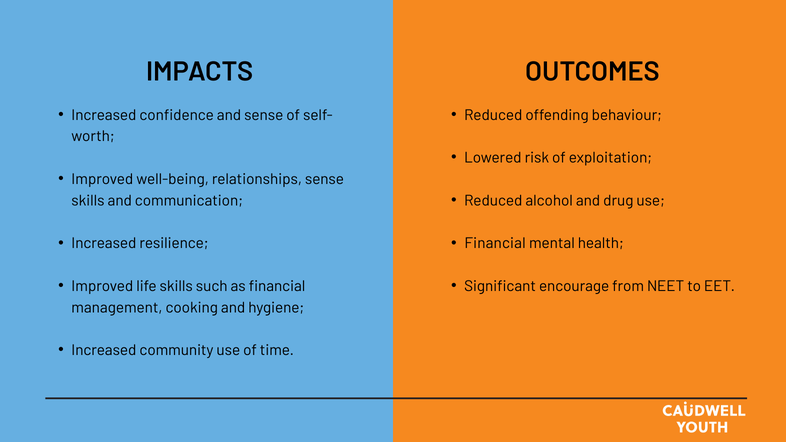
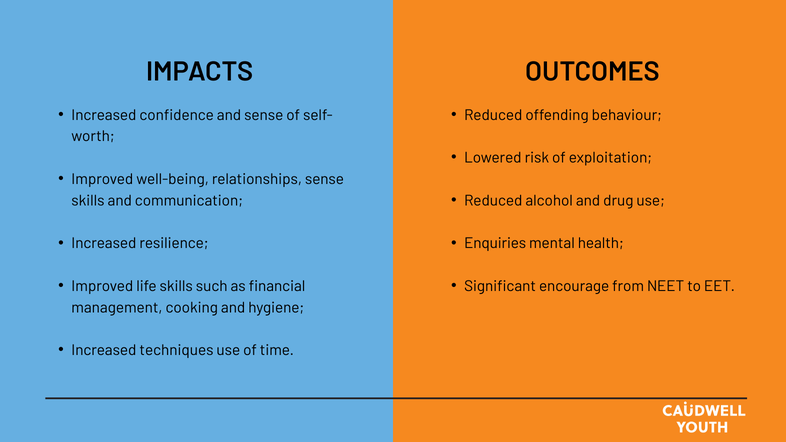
Financial at (495, 243): Financial -> Enquiries
community: community -> techniques
